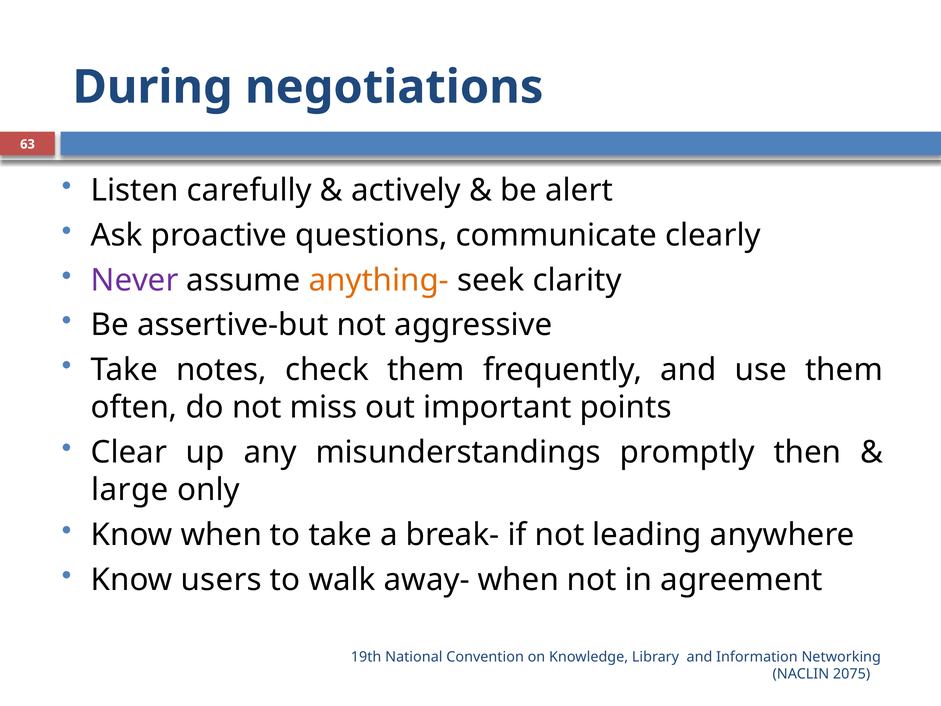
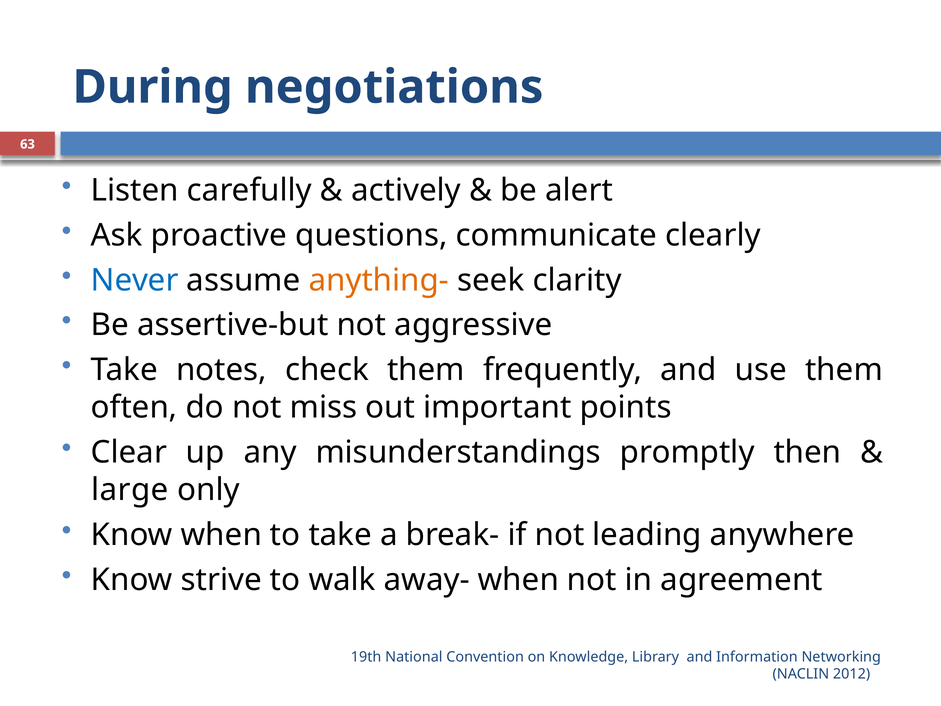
Never colour: purple -> blue
users: users -> strive
2075: 2075 -> 2012
